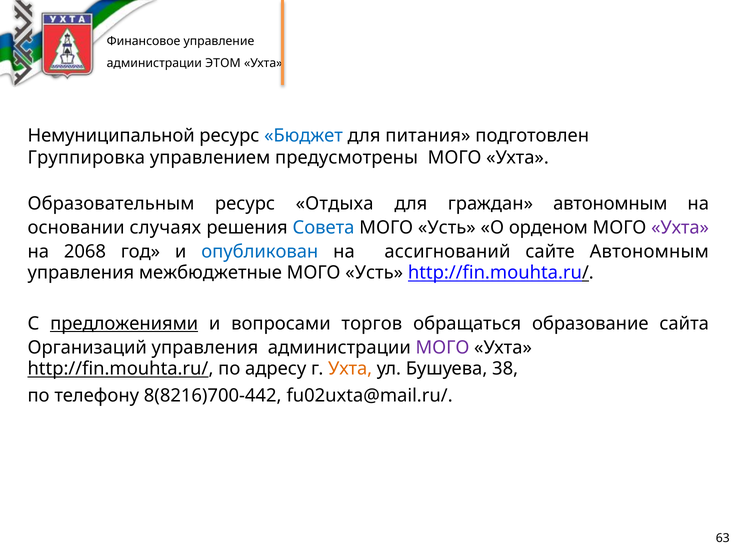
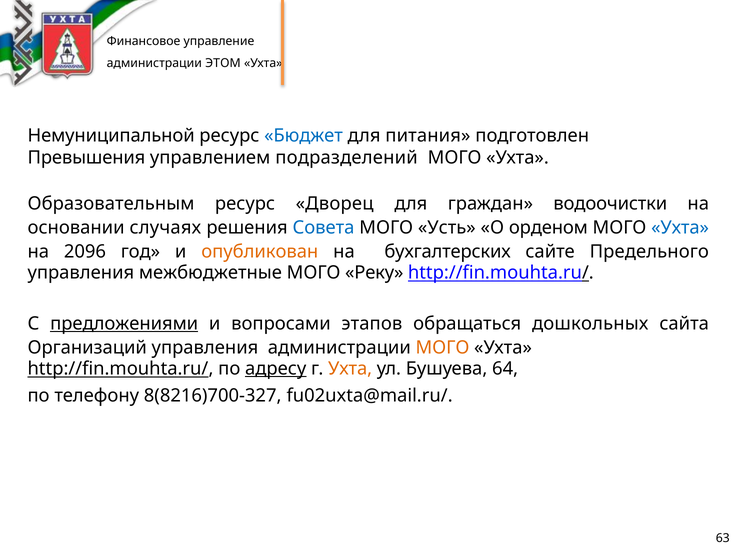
Группировка: Группировка -> Превышения
предусмотрены: предусмотрены -> подразделений
Отдыха: Отдыха -> Дворец
граждан автономным: автономным -> водоочистки
Ухта at (680, 228) colour: purple -> blue
2068: 2068 -> 2096
опубликован colour: blue -> orange
ассигнований: ассигнований -> бухгалтерских
сайте Автономным: Автономным -> Предельного
Усть at (374, 273): Усть -> Реку
торгов: торгов -> этапов
образование: образование -> дошкольных
МОГО at (443, 348) colour: purple -> orange
адресу underline: none -> present
38: 38 -> 64
8(8216)700-442: 8(8216)700-442 -> 8(8216)700-327
